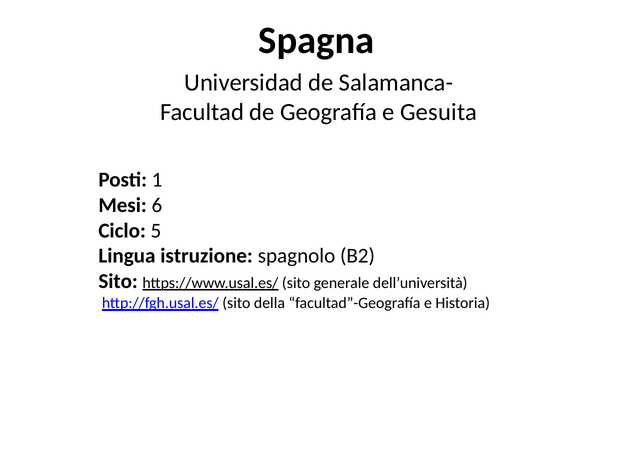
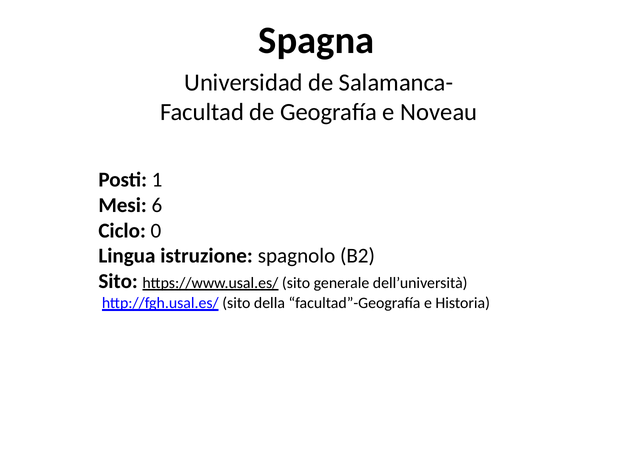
Gesuita: Gesuita -> Noveau
5: 5 -> 0
